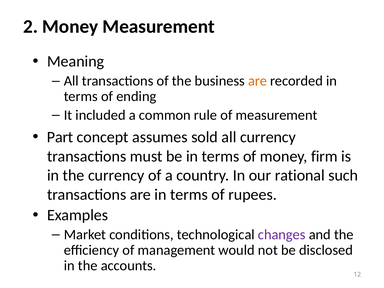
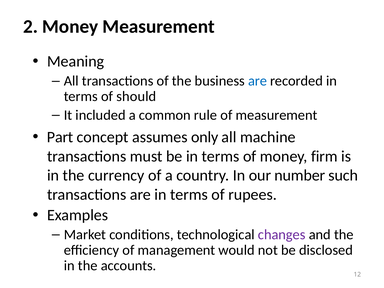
are at (257, 81) colour: orange -> blue
ending: ending -> should
sold: sold -> only
all currency: currency -> machine
rational: rational -> number
